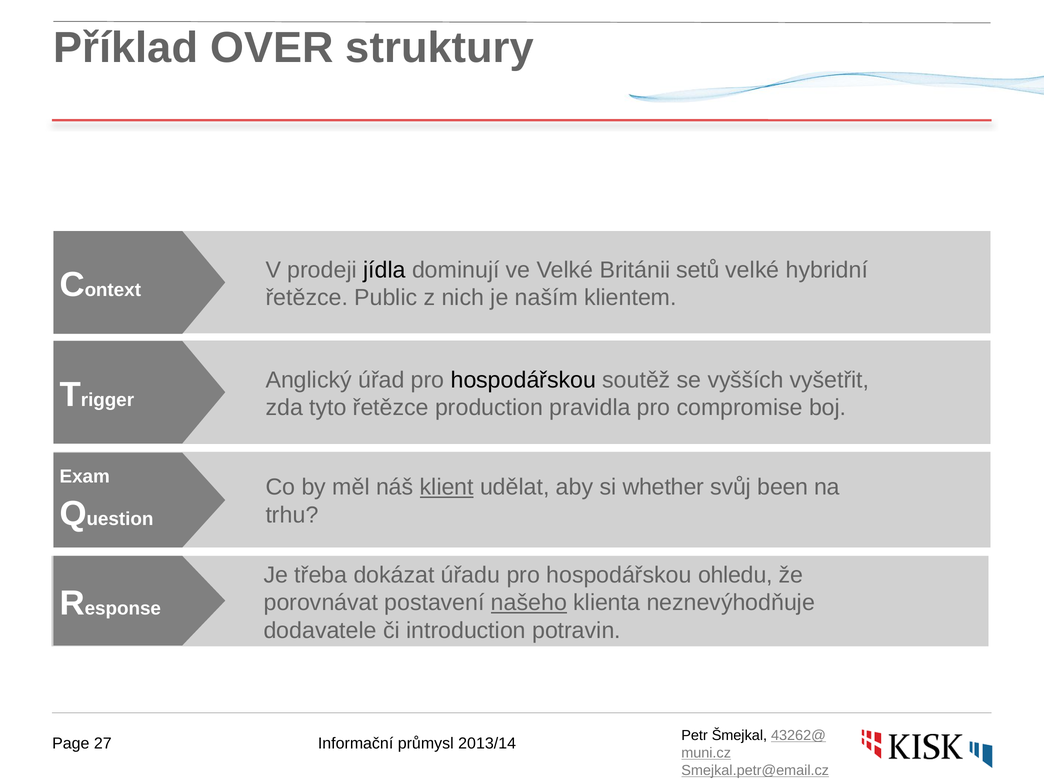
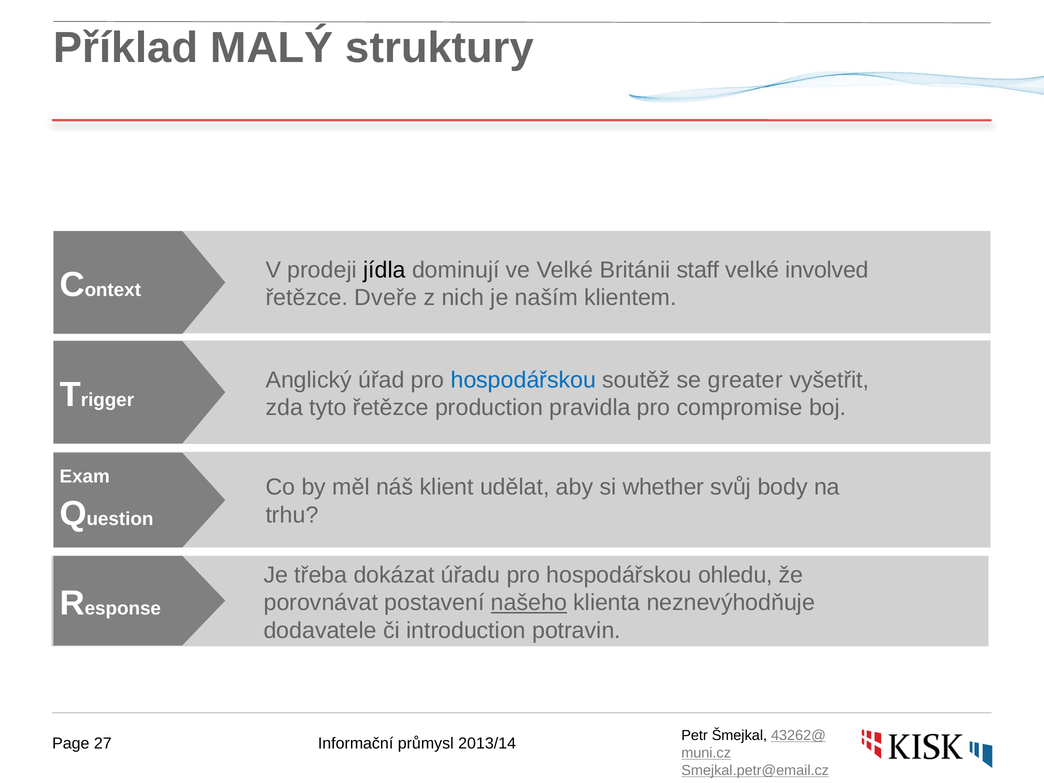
OVER: OVER -> MALÝ
setů: setů -> staff
hybridní: hybridní -> involved
Public: Public -> Dveře
hospodářskou at (523, 380) colour: black -> blue
vyšších: vyšších -> greater
klient underline: present -> none
been: been -> body
